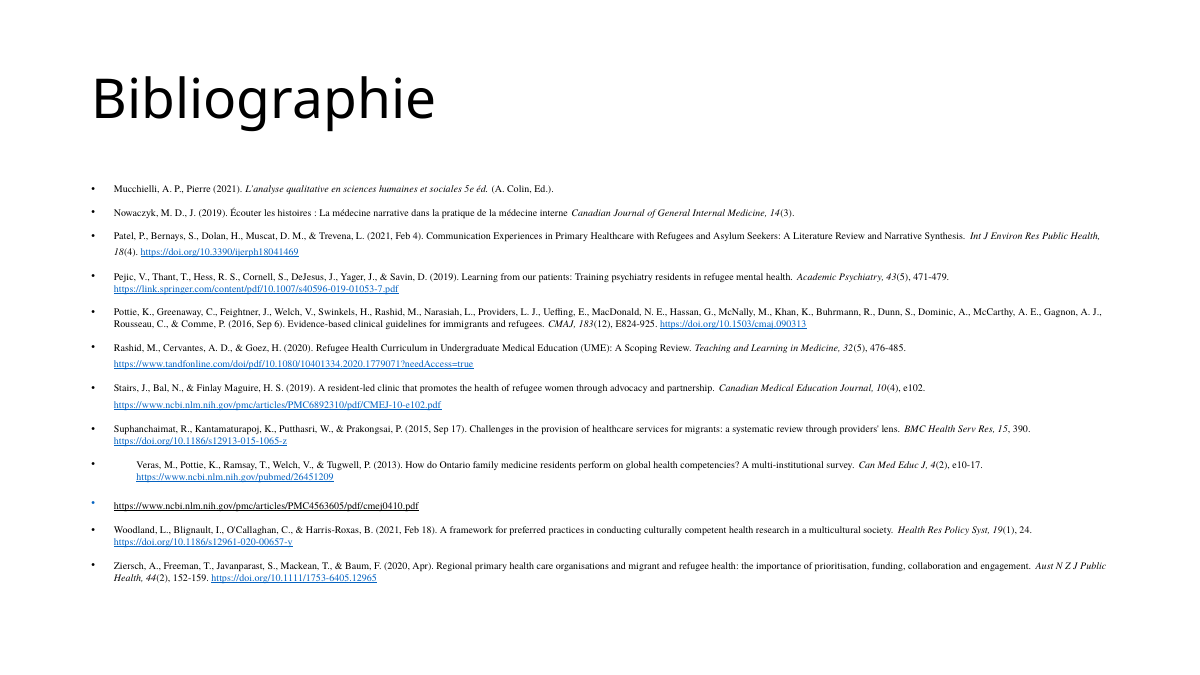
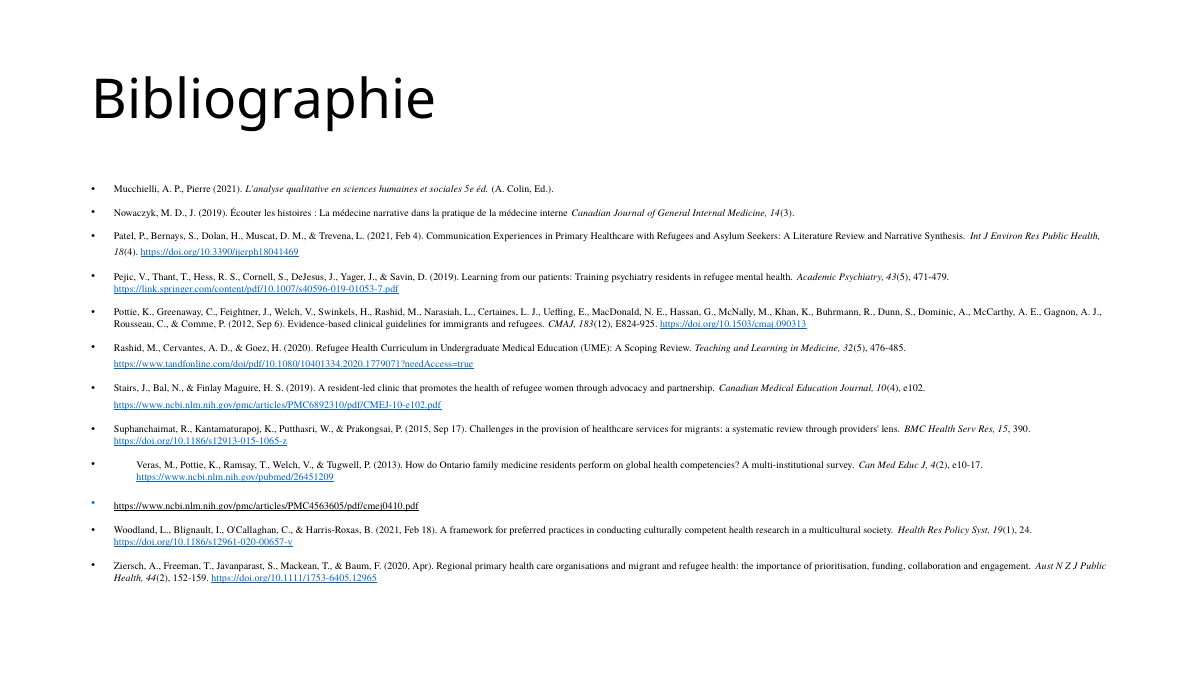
L Providers: Providers -> Certaines
2016: 2016 -> 2012
